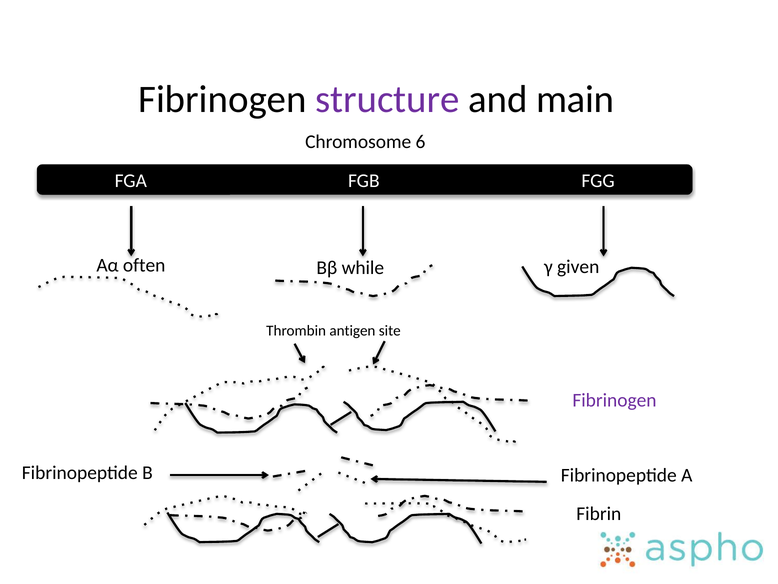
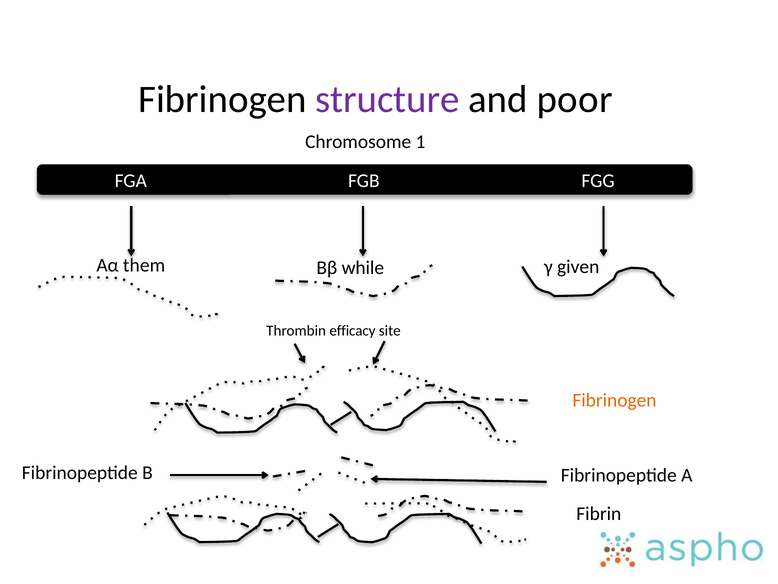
main: main -> poor
6: 6 -> 1
often: often -> them
antigen: antigen -> efficacy
Fibrinogen at (614, 400) colour: purple -> orange
